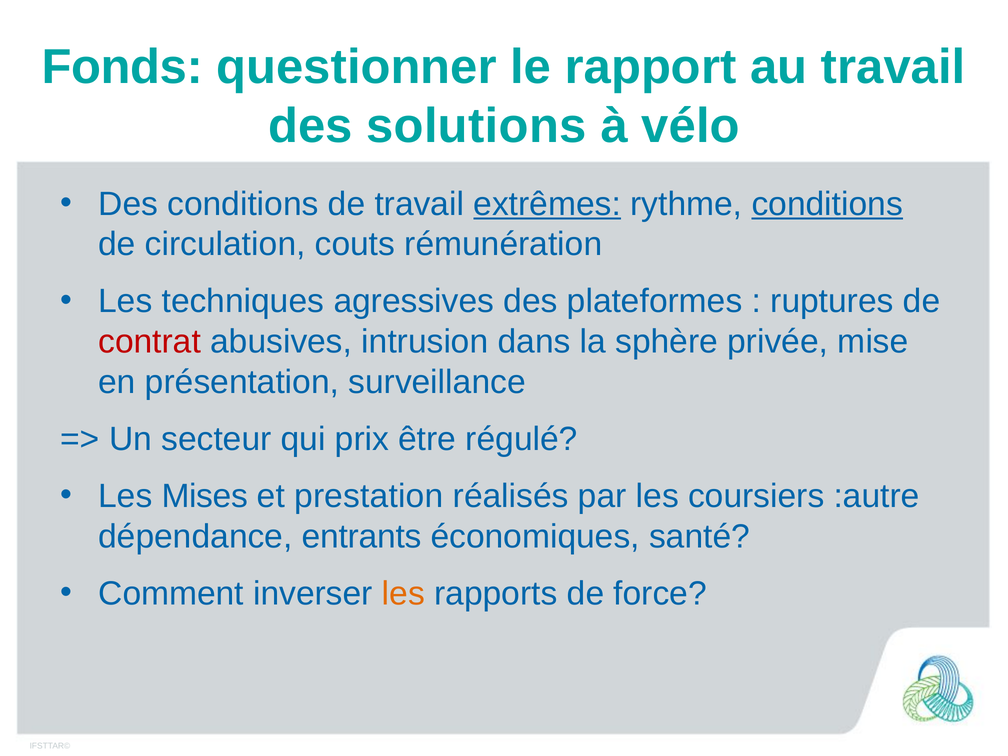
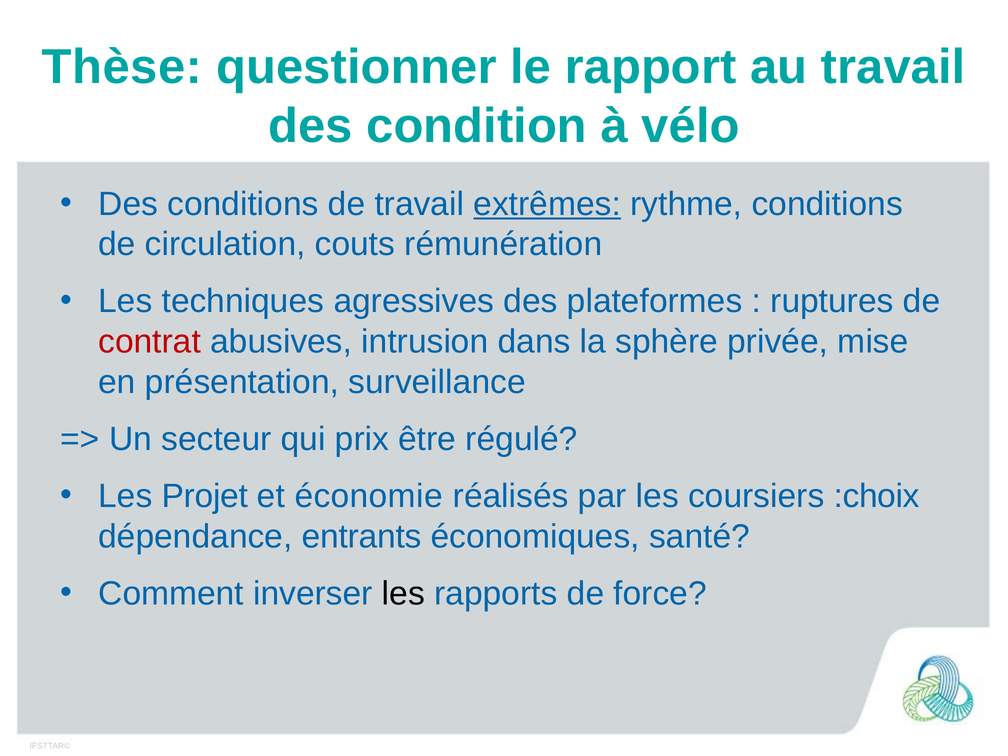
Fonds: Fonds -> Thèse
solutions: solutions -> condition
conditions at (827, 204) underline: present -> none
Mises: Mises -> Projet
prestation: prestation -> économie
:autre: :autre -> :choix
les at (403, 594) colour: orange -> black
